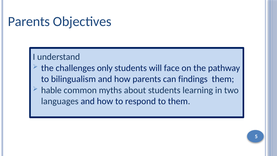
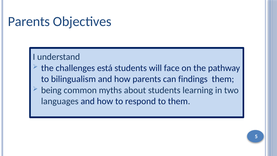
only: only -> está
hable: hable -> being
